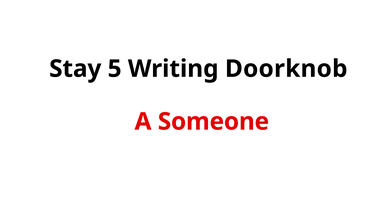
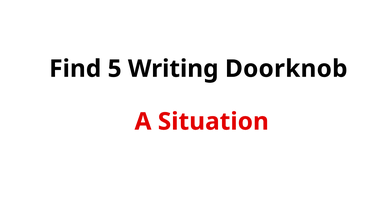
Stay: Stay -> Find
Someone: Someone -> Situation
